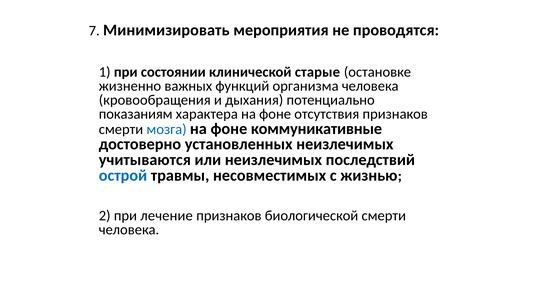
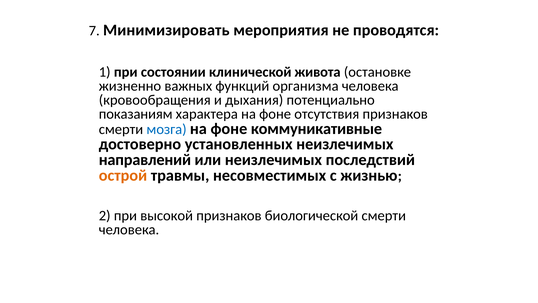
старые: старые -> живота
учитываются: учитываются -> направлений
острой colour: blue -> orange
лечение: лечение -> высокой
